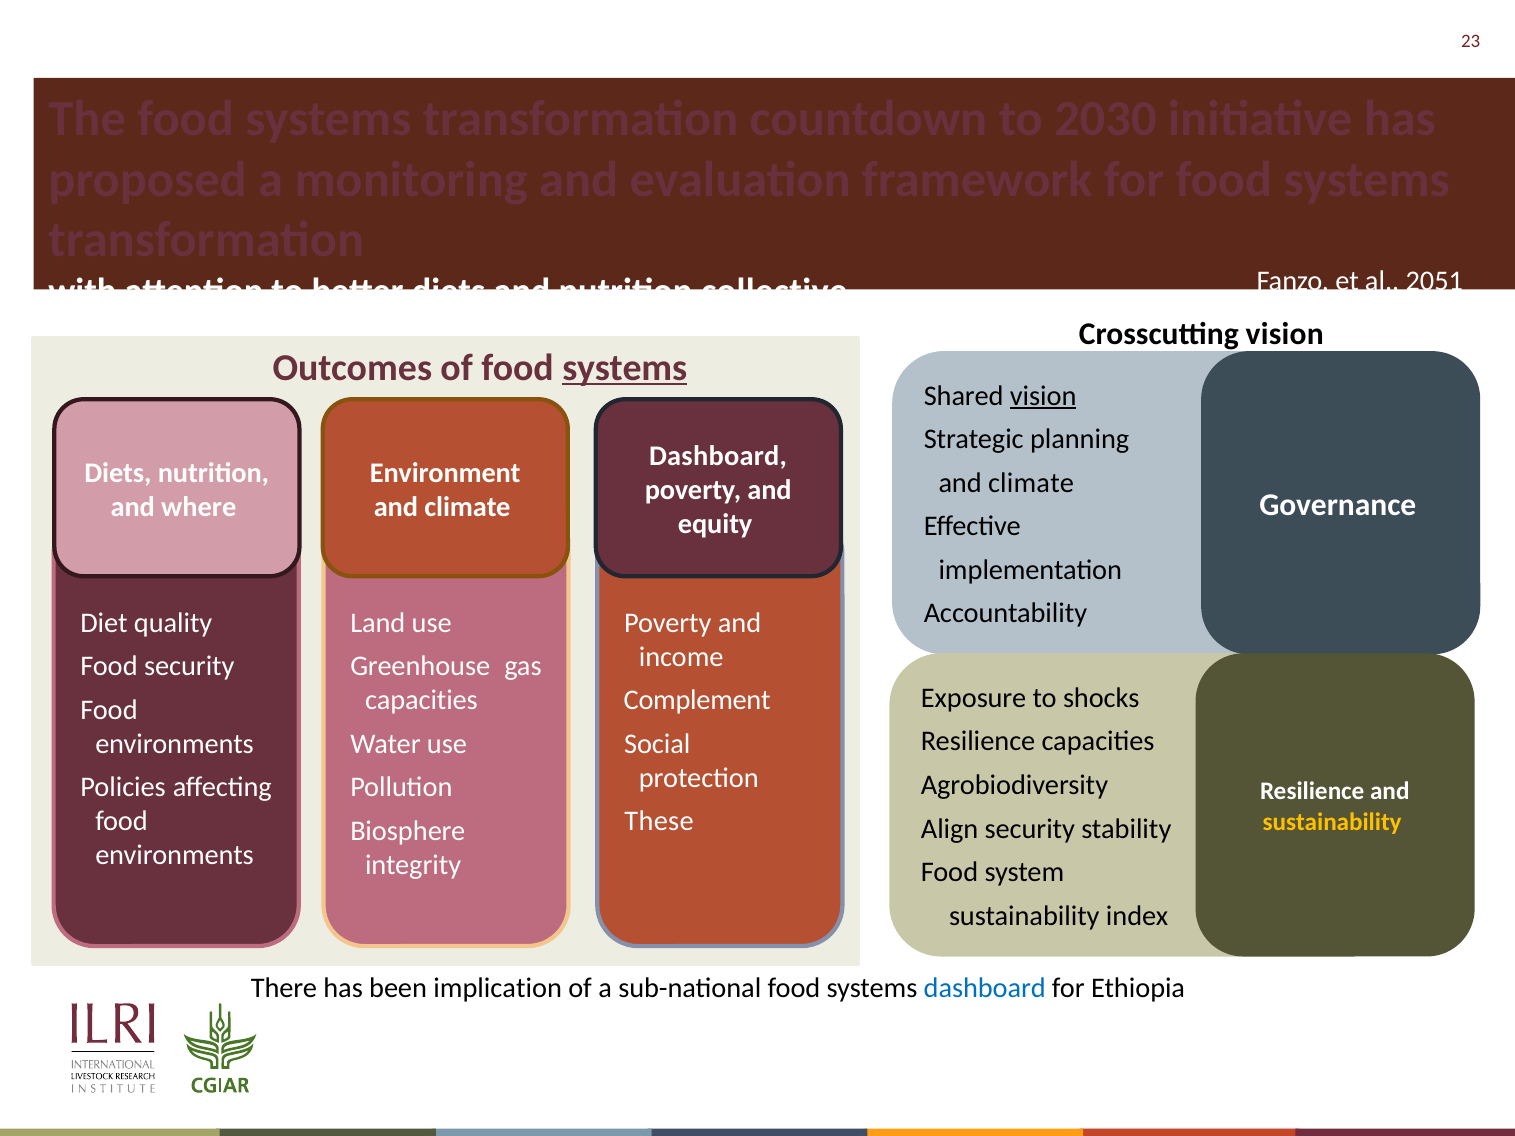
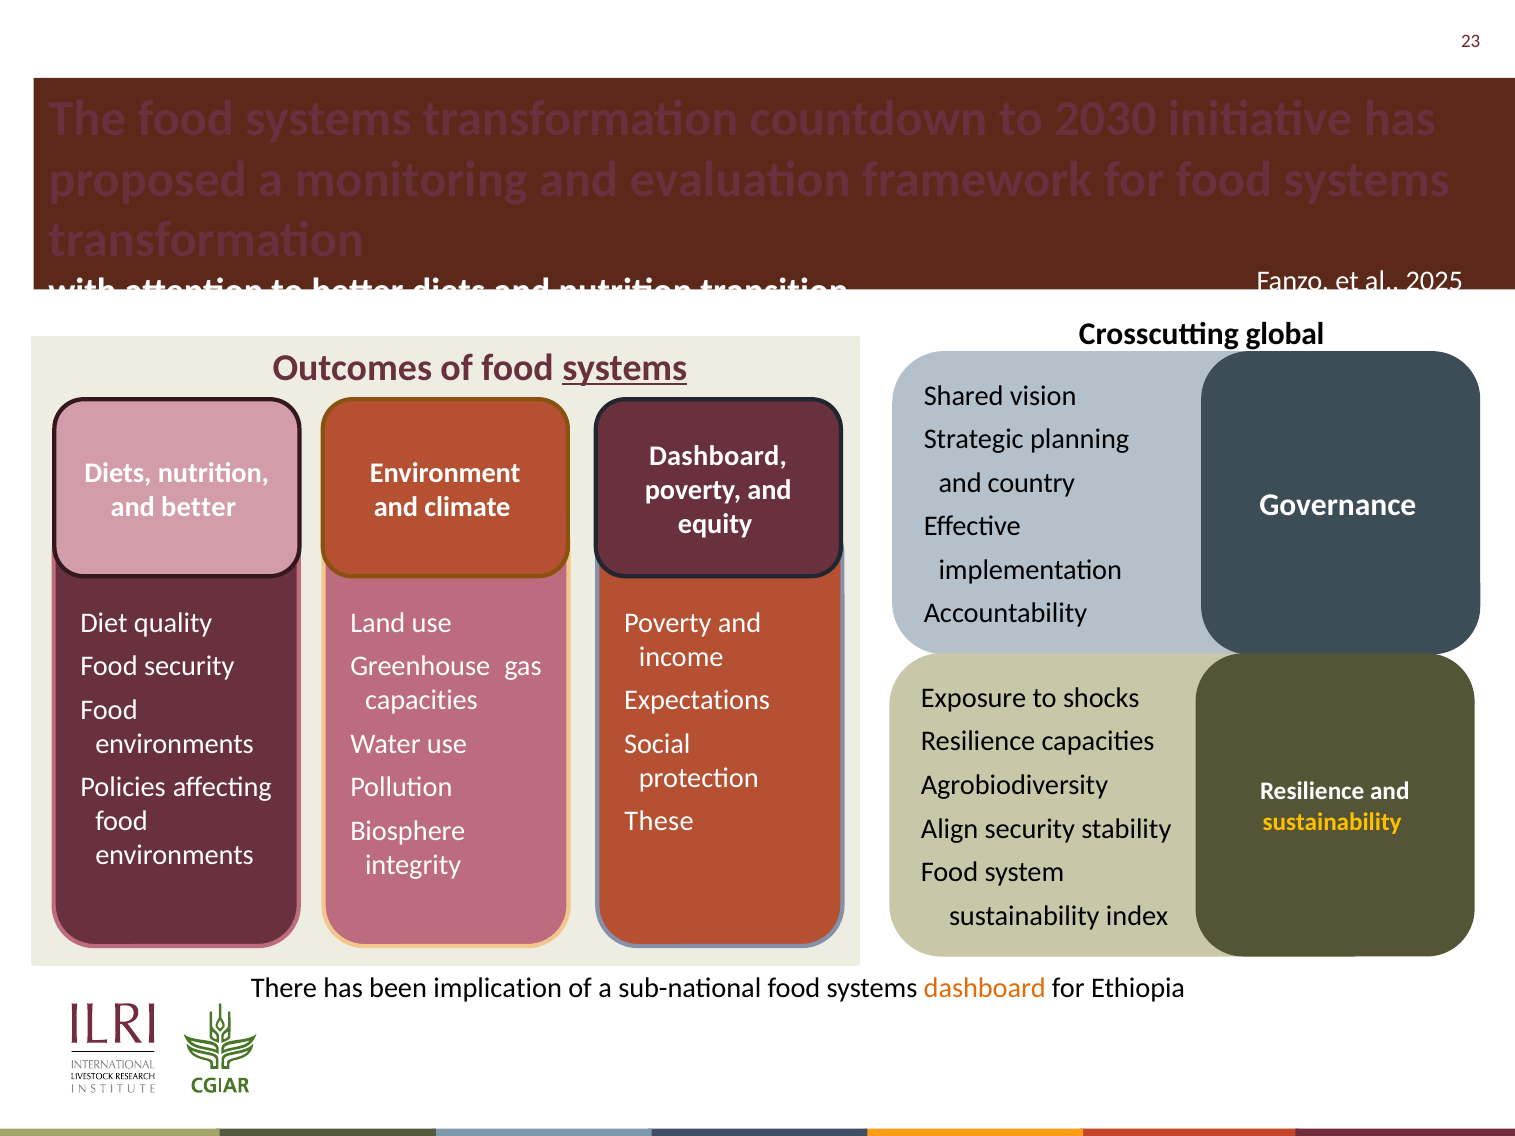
2051: 2051 -> 2025
collective: collective -> transition
Crosscutting vision: vision -> global
vision at (1043, 396) underline: present -> none
climate at (1031, 483): climate -> country
and where: where -> better
Complement: Complement -> Expectations
dashboard at (985, 989) colour: blue -> orange
